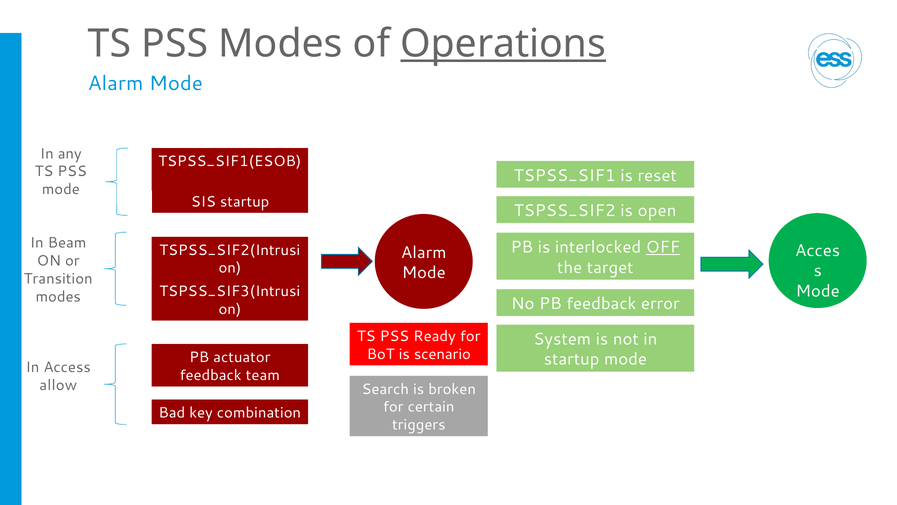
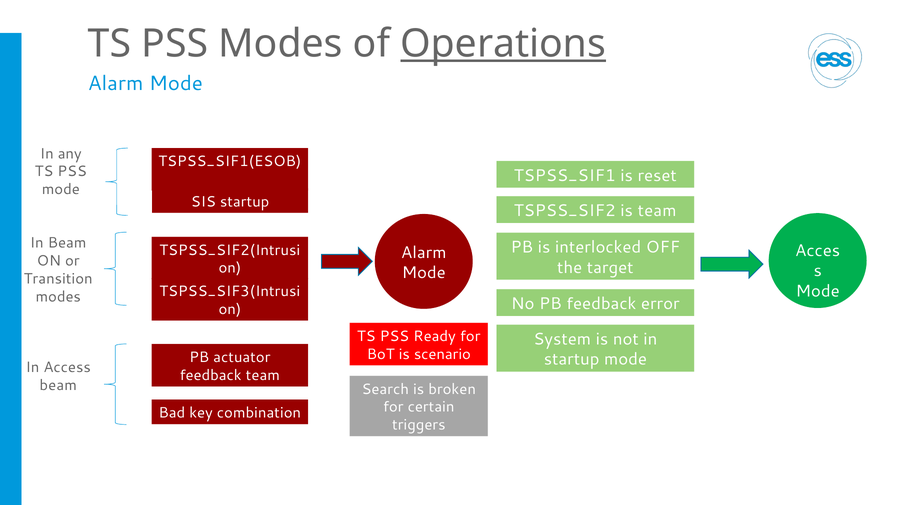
is open: open -> team
OFF underline: present -> none
allow at (58, 385): allow -> beam
